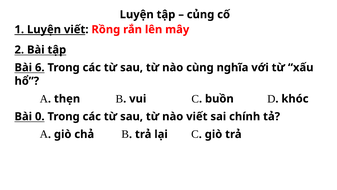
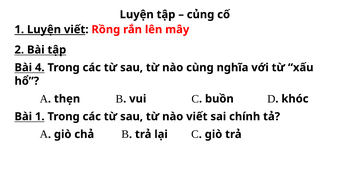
6: 6 -> 4
Bài 0: 0 -> 1
